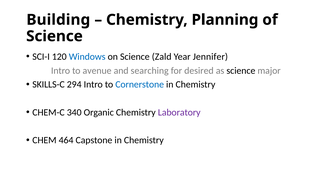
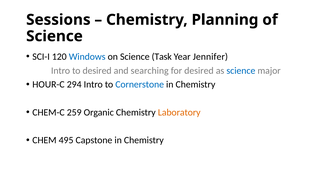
Building: Building -> Sessions
Zald: Zald -> Task
to avenue: avenue -> desired
science at (241, 70) colour: black -> blue
SKILLS-C: SKILLS-C -> HOUR-C
340: 340 -> 259
Laboratory colour: purple -> orange
464: 464 -> 495
